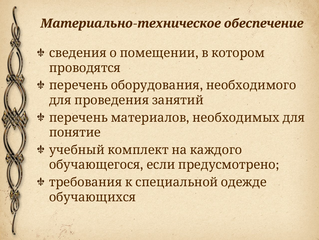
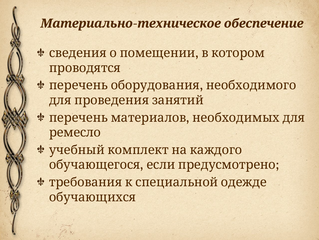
понятие: понятие -> ремесло
